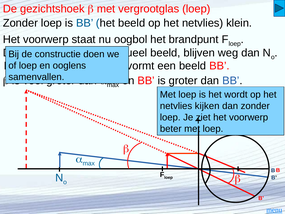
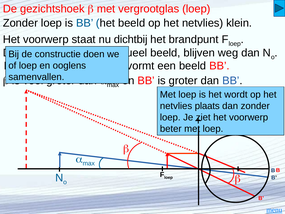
oogbol: oogbol -> dichtbij
kijken: kijken -> plaats
